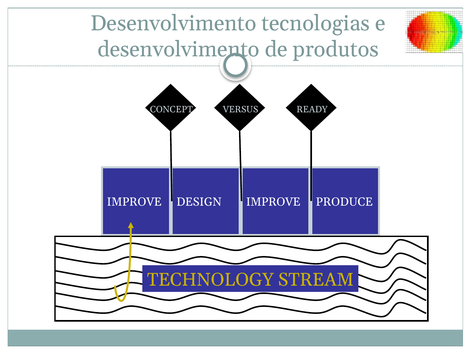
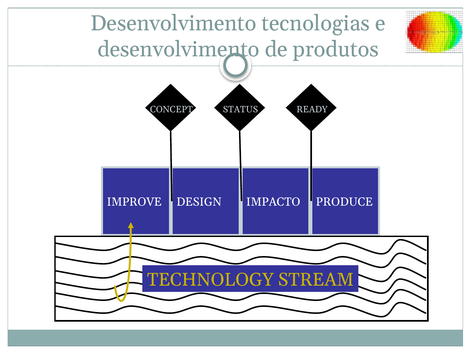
VERSUS: VERSUS -> STATUS
DESIGN IMPROVE: IMPROVE -> IMPACTO
